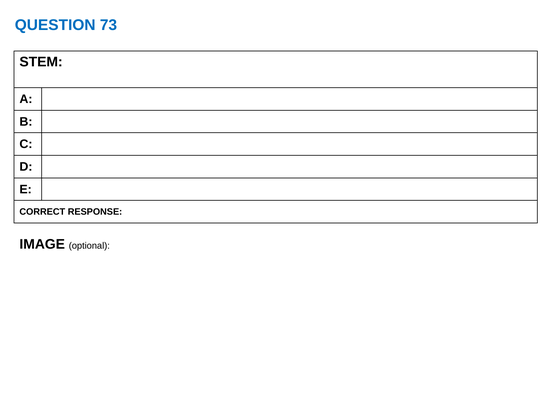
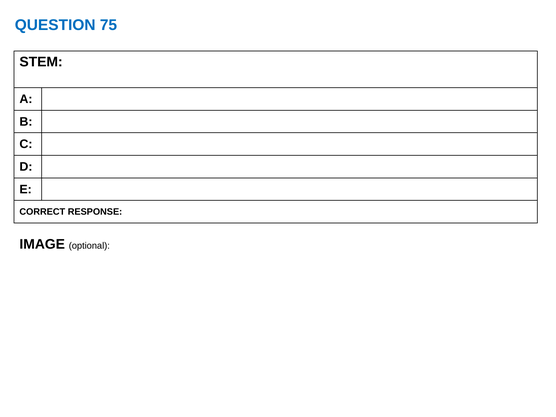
73: 73 -> 75
